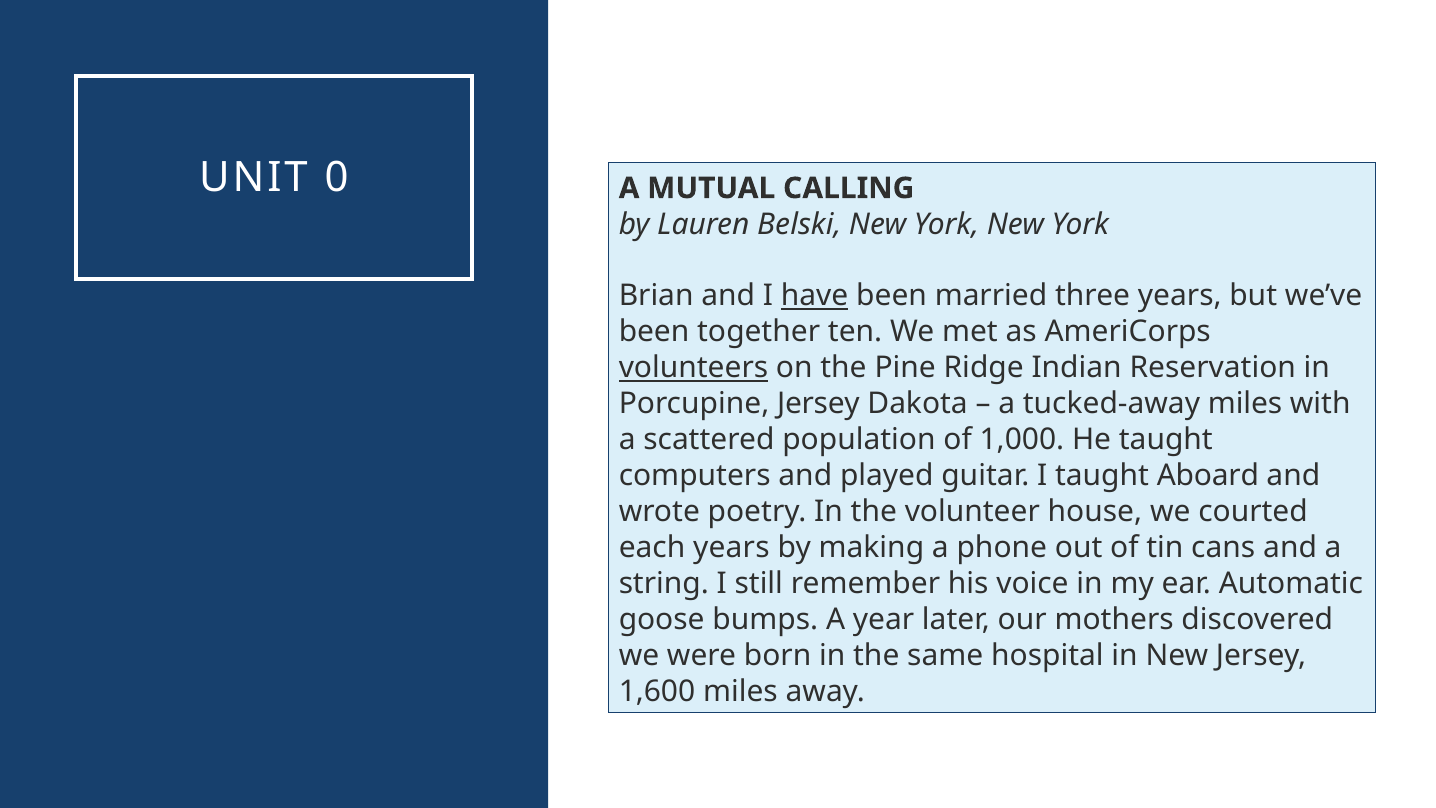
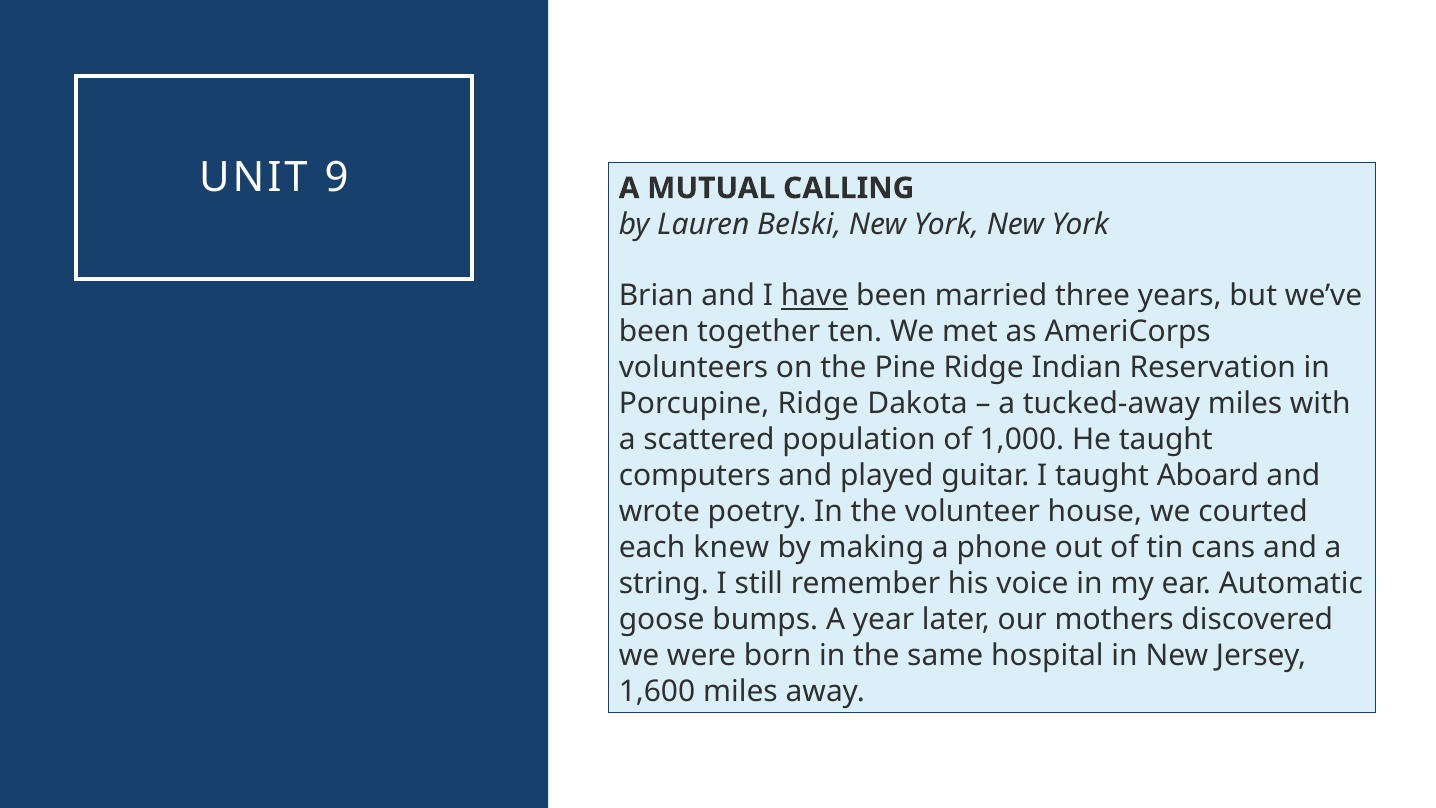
0: 0 -> 9
volunteers underline: present -> none
Porcupine Jersey: Jersey -> Ridge
each years: years -> knew
